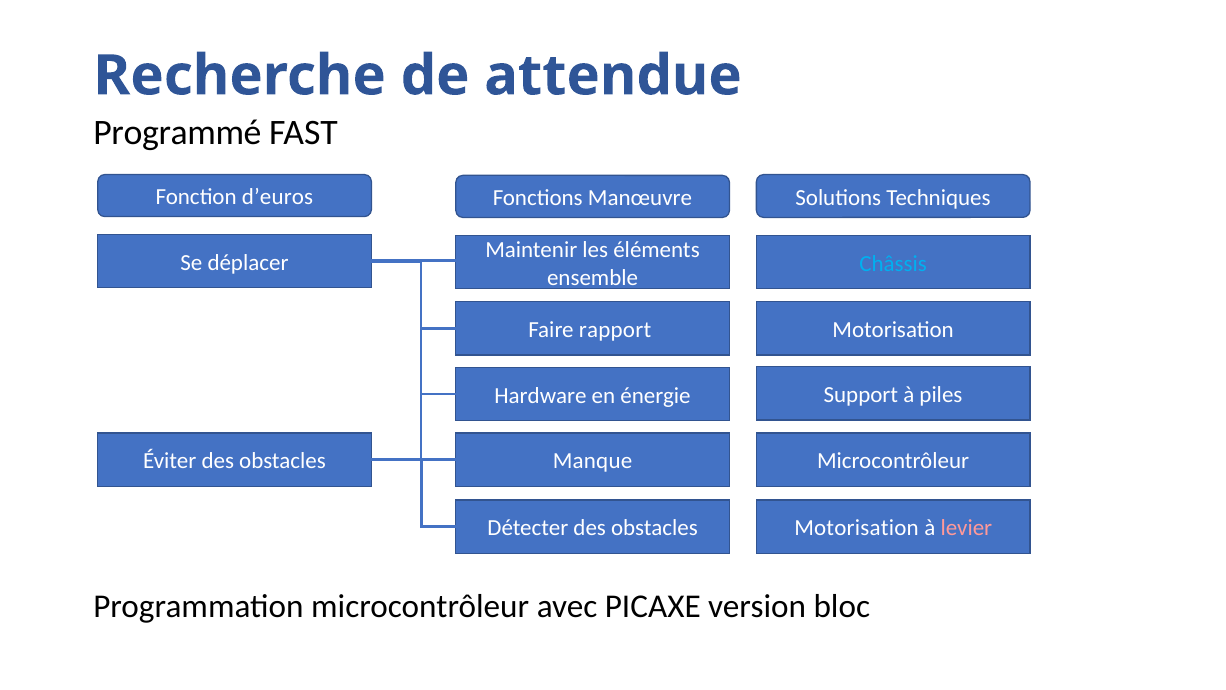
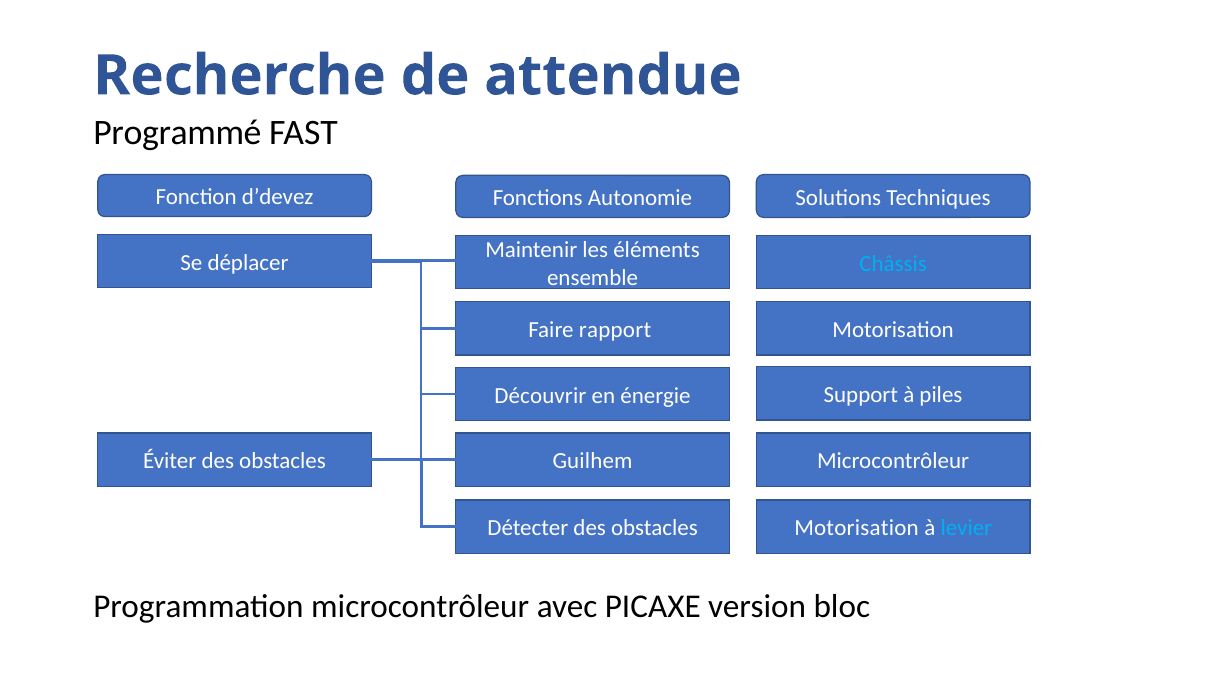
d’euros: d’euros -> d’devez
Manœuvre: Manœuvre -> Autonomie
Hardware: Hardware -> Découvrir
Manque: Manque -> Guilhem
levier colour: pink -> light blue
